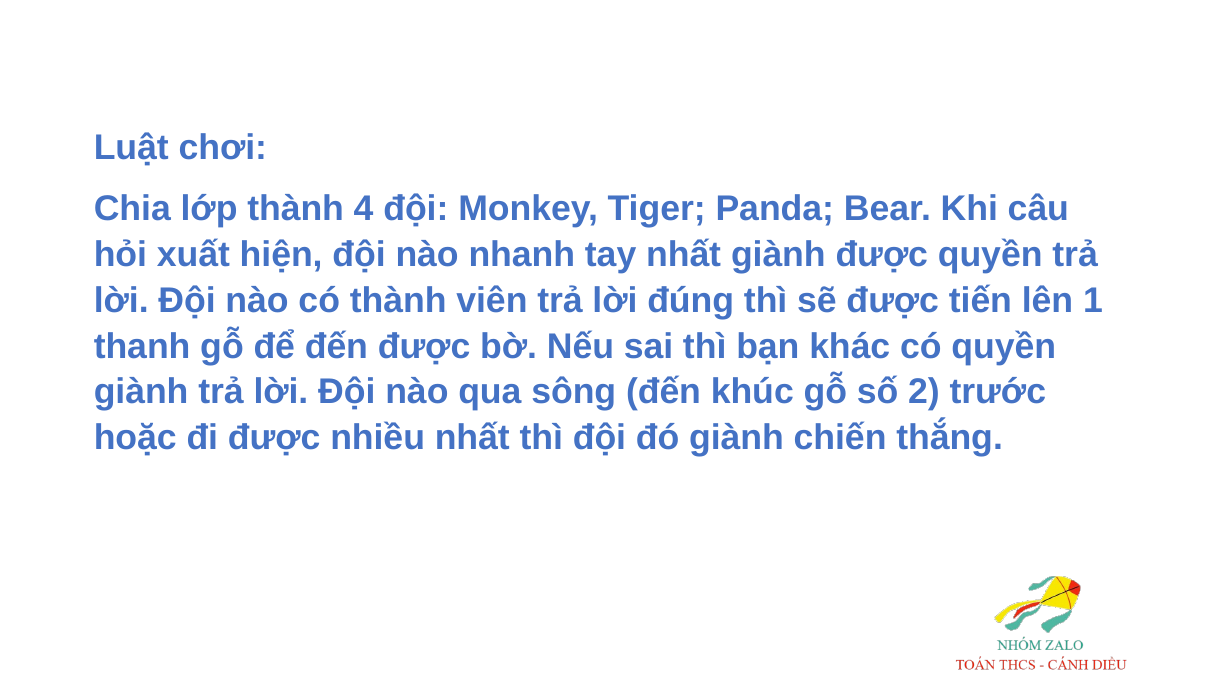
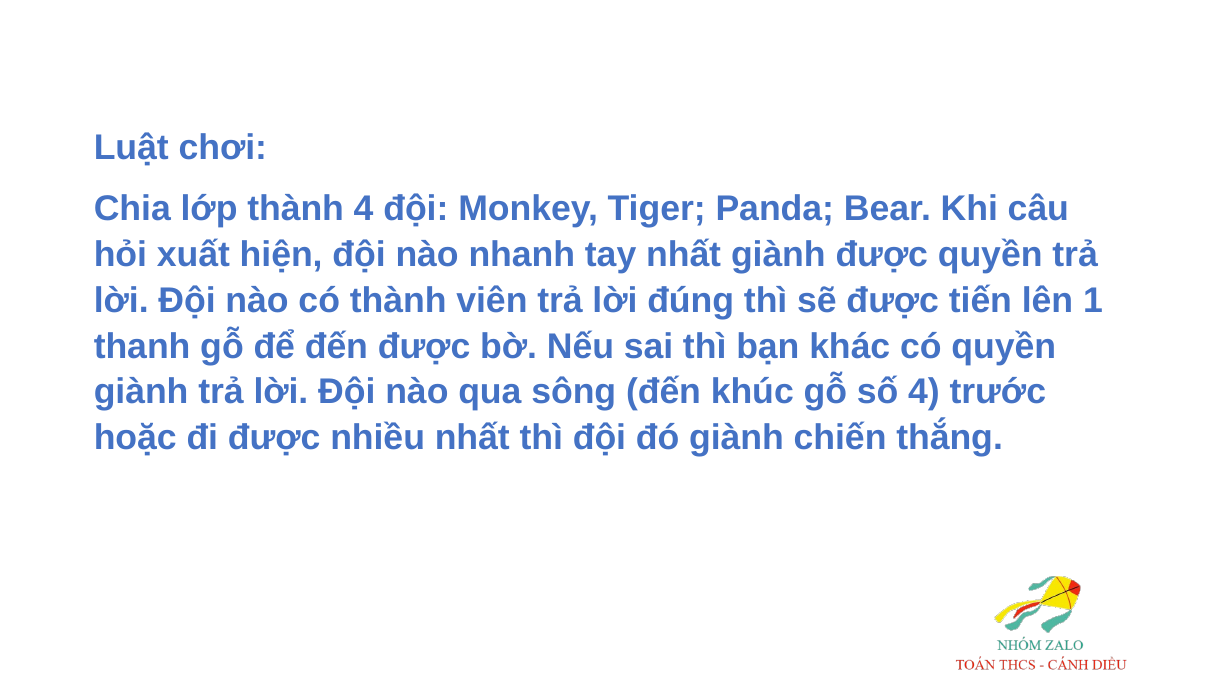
số 2: 2 -> 4
